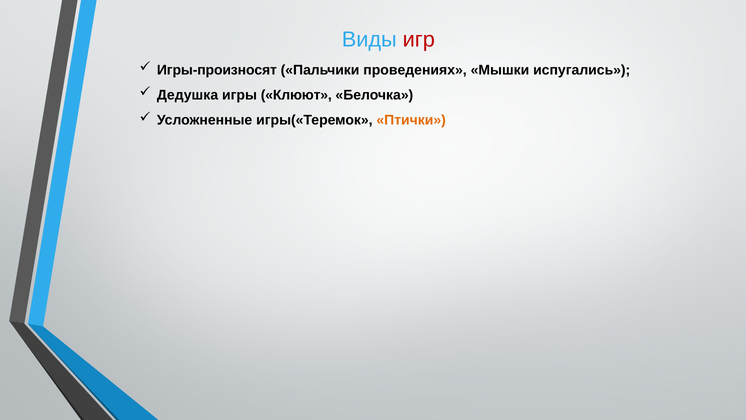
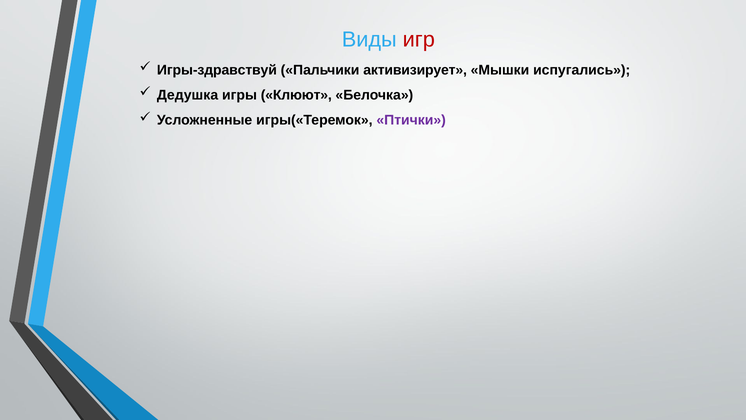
Игры-произносят: Игры-произносят -> Игры-здравствуй
проведениях: проведениях -> активизирует
Птички colour: orange -> purple
